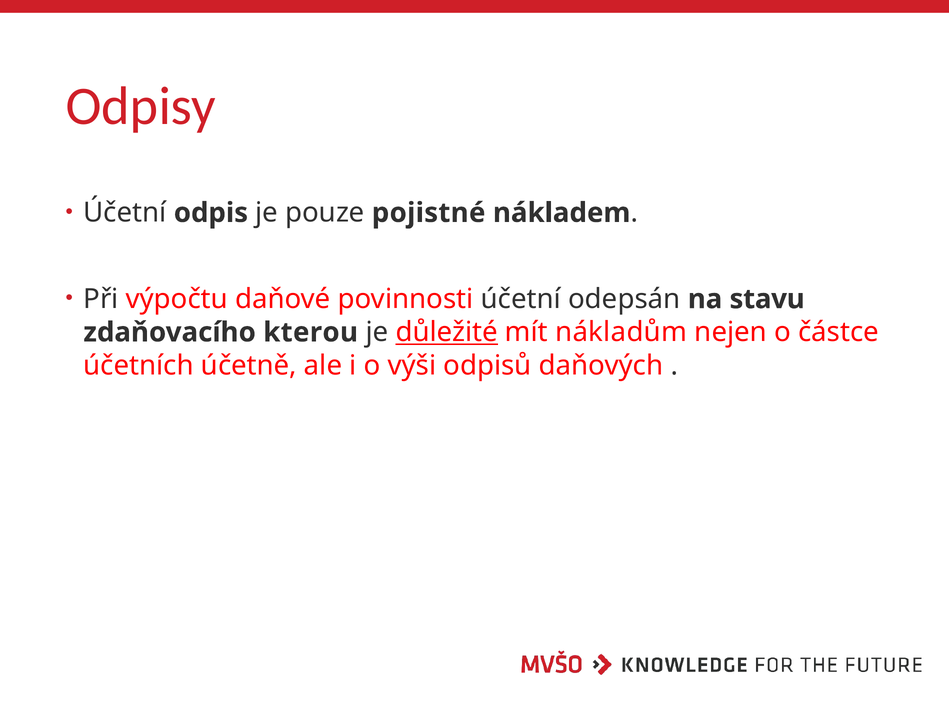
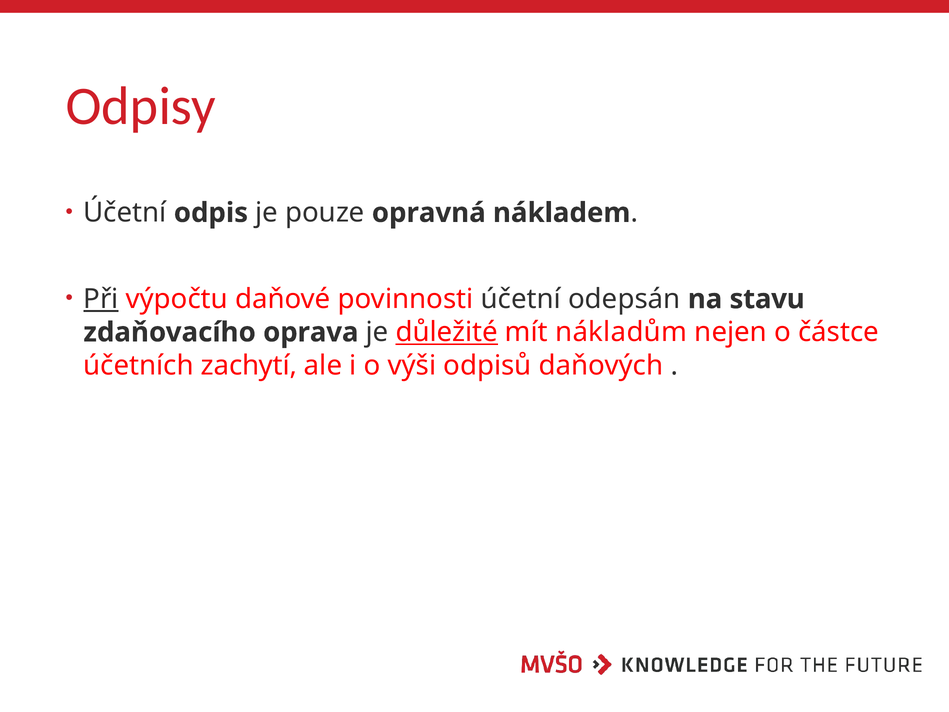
pojistné: pojistné -> opravná
Při underline: none -> present
kterou: kterou -> oprava
účetně: účetně -> zachytí
